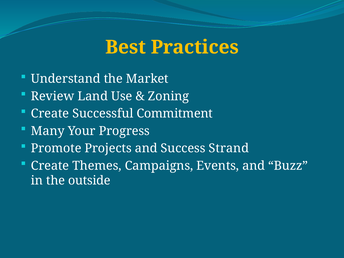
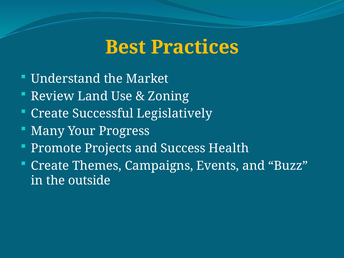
Commitment: Commitment -> Legislatively
Strand: Strand -> Health
